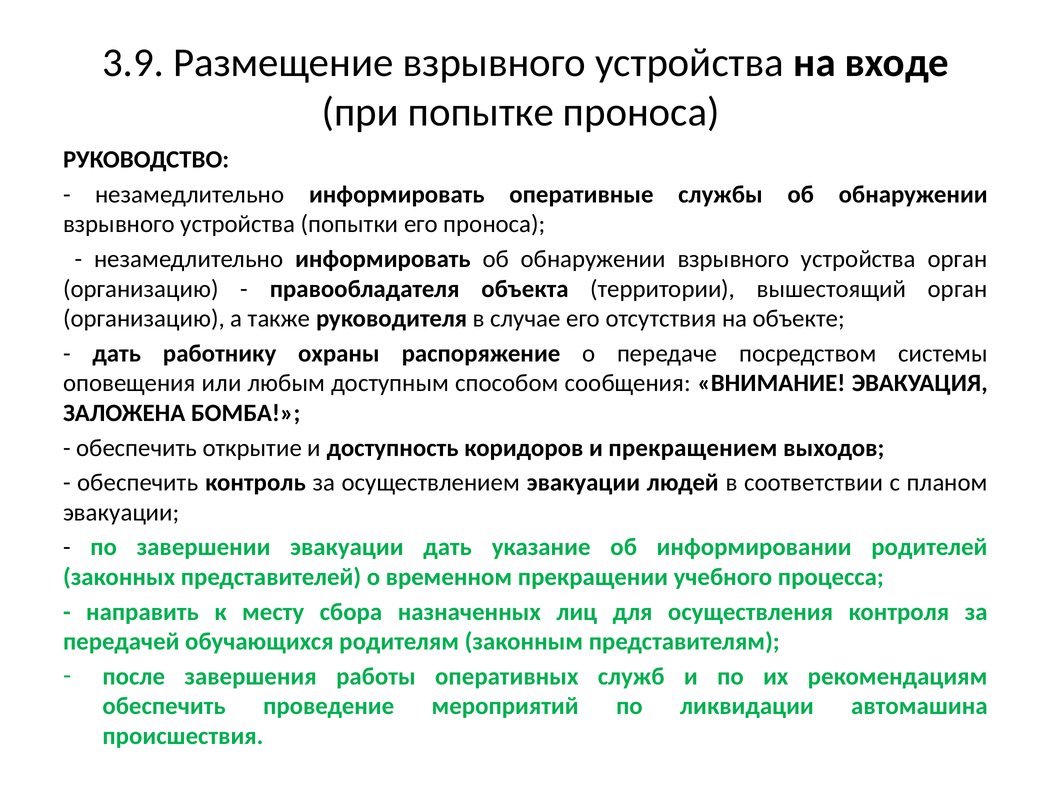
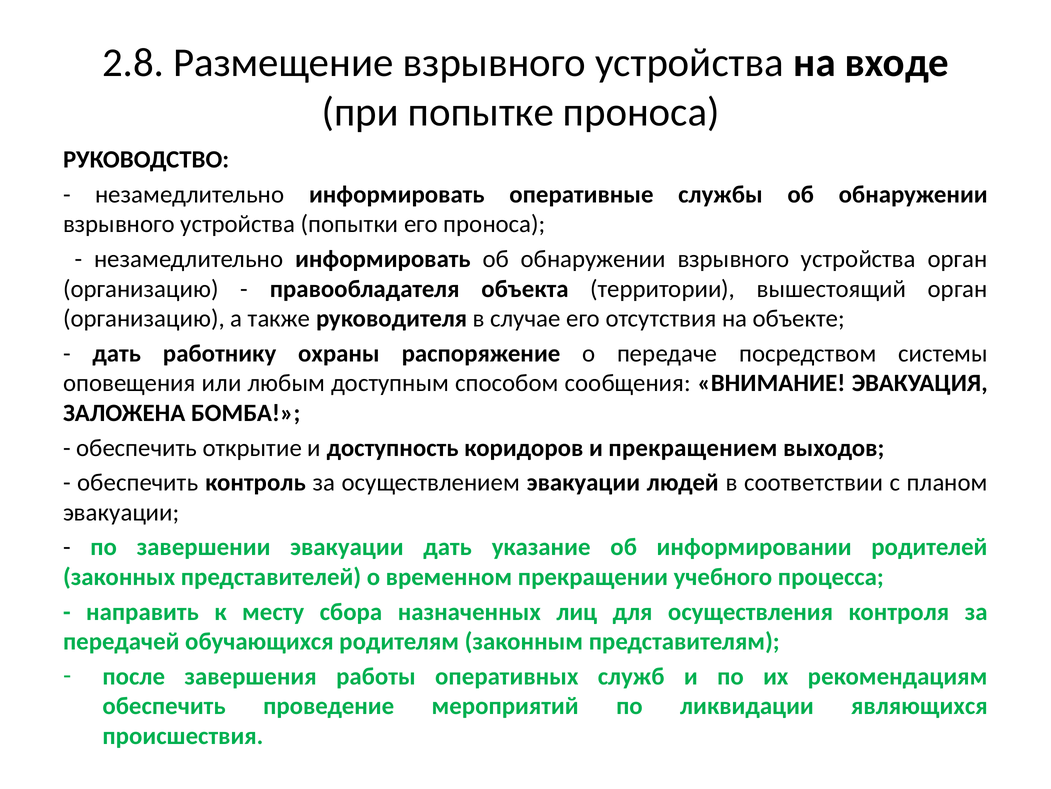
3.9: 3.9 -> 2.8
автомашина: автомашина -> являющихся
